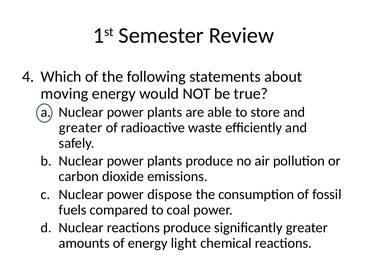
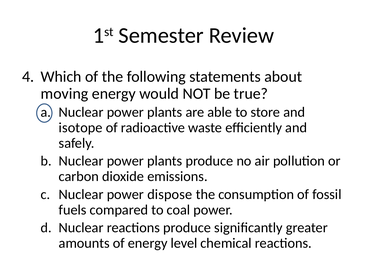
greater at (81, 128): greater -> isotope
light: light -> level
